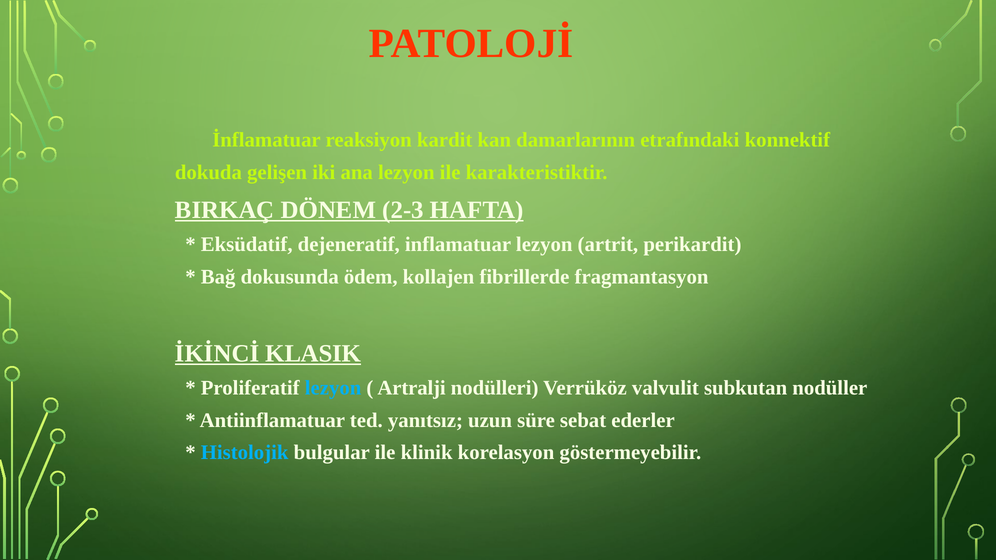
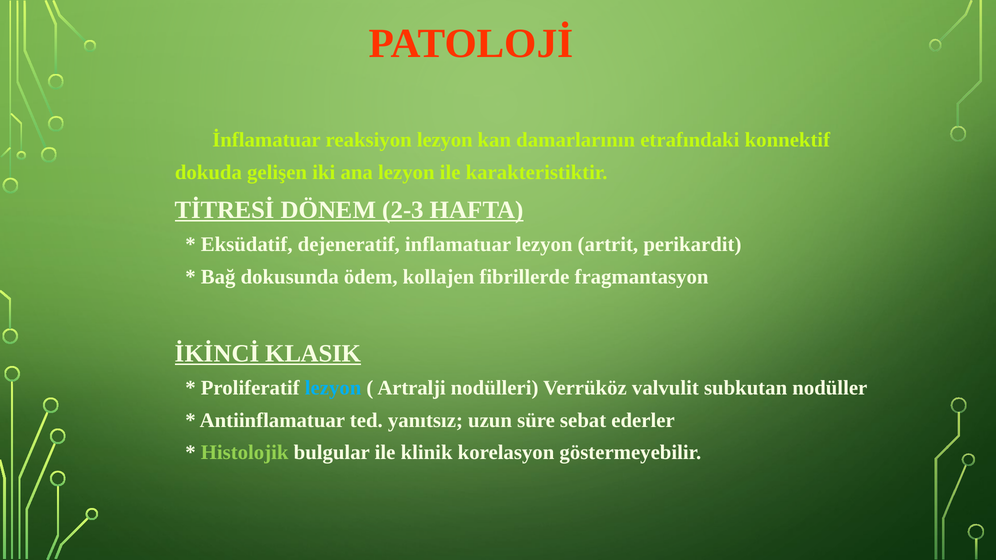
reaksiyon kardit: kardit -> lezyon
BIRKAÇ: BIRKAÇ -> TİTRESİ
Histolojik colour: light blue -> light green
